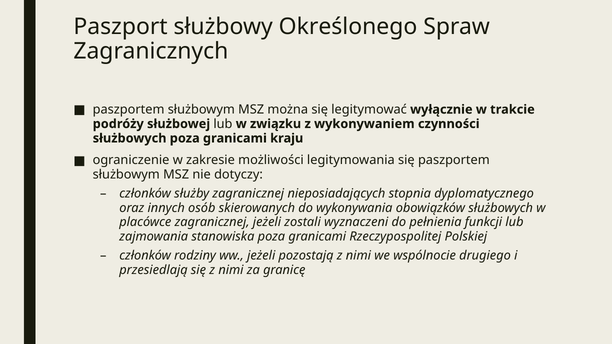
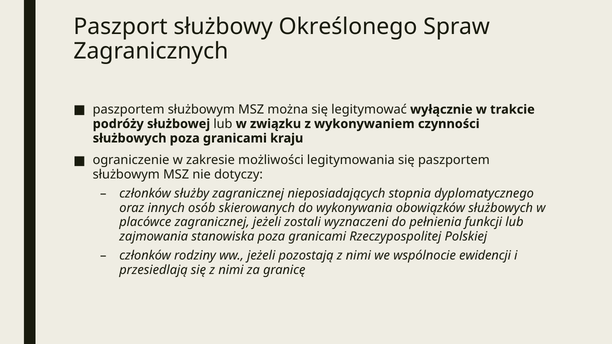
drugiego: drugiego -> ewidencji
